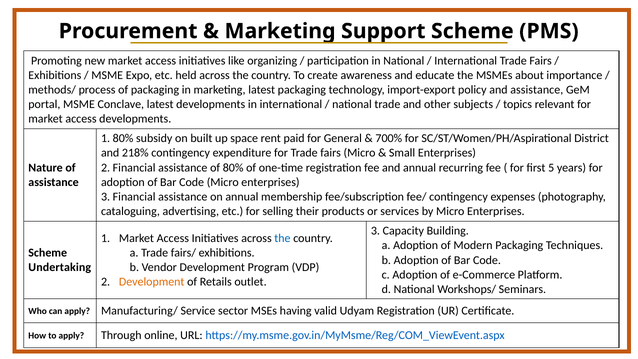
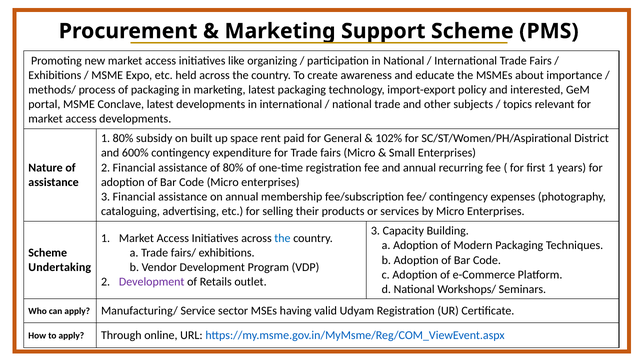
and assistance: assistance -> interested
700%: 700% -> 102%
218%: 218% -> 600%
first 5: 5 -> 1
Development at (152, 282) colour: orange -> purple
